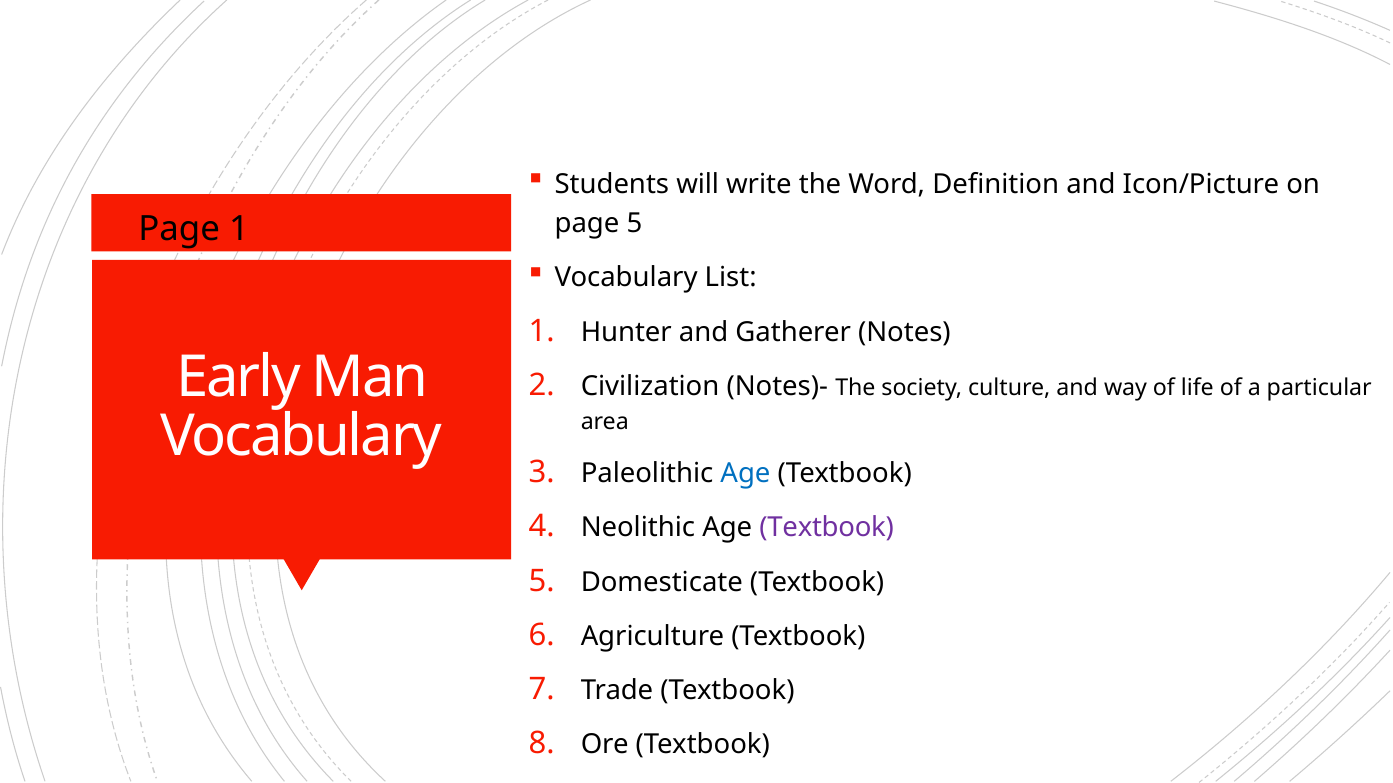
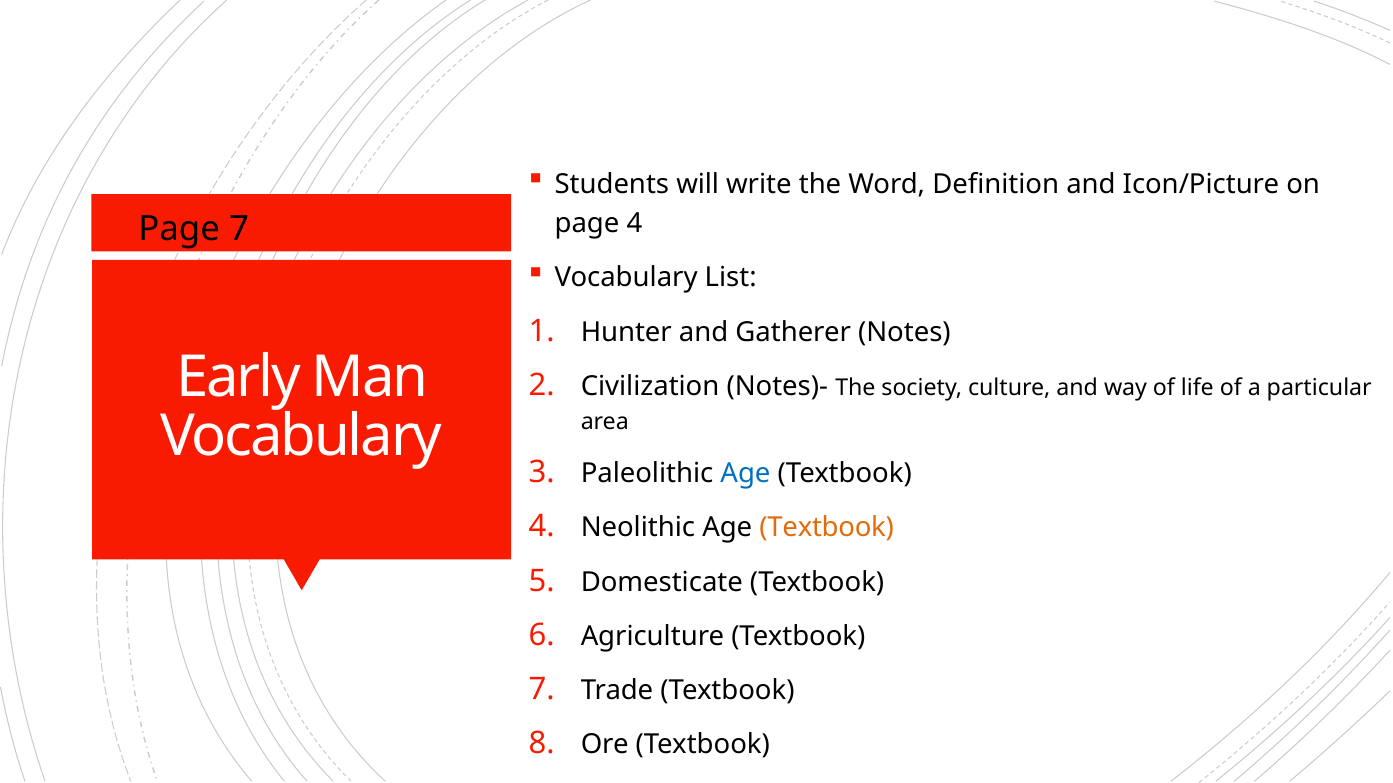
page 5: 5 -> 4
Page 1: 1 -> 7
Textbook at (827, 528) colour: purple -> orange
